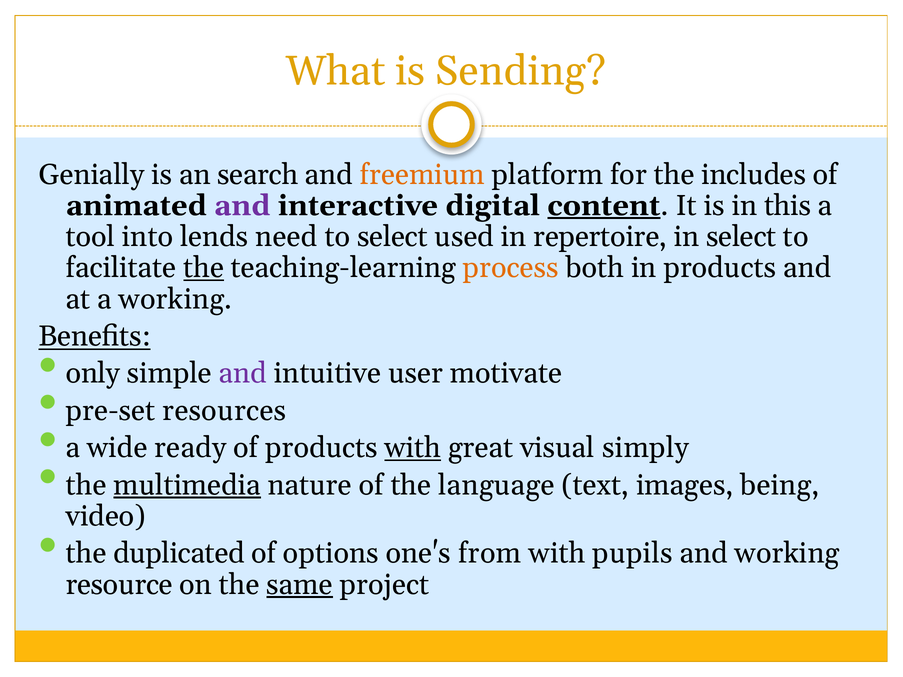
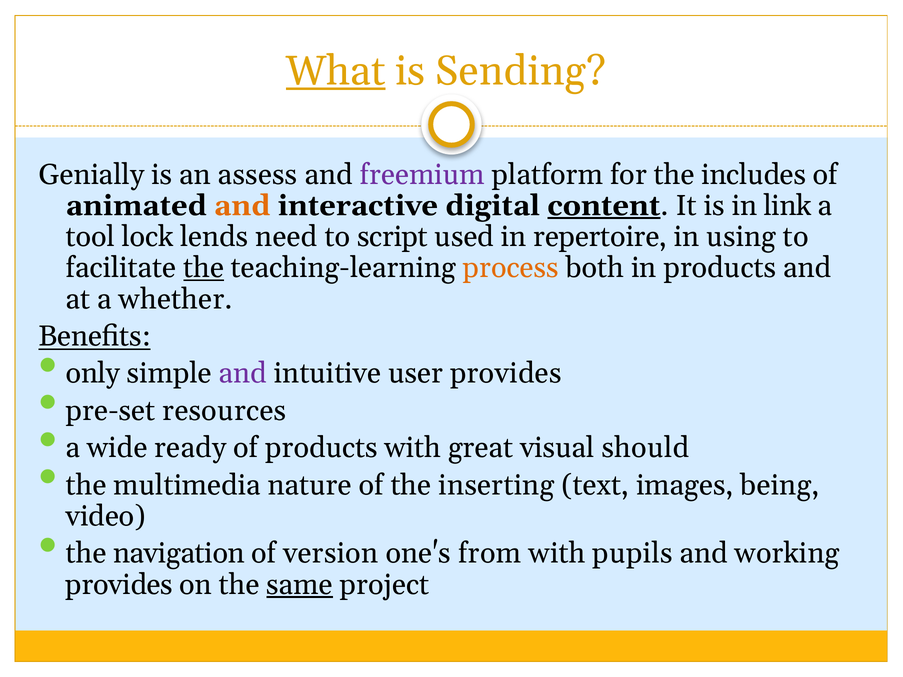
What underline: none -> present
search: search -> assess
freemium colour: orange -> purple
and at (242, 206) colour: purple -> orange
this: this -> link
into: into -> lock
to select: select -> script
in select: select -> using
a working: working -> whether
user motivate: motivate -> provides
with at (413, 448) underline: present -> none
simply: simply -> should
multimedia underline: present -> none
language: language -> inserting
duplicated: duplicated -> navigation
options: options -> version
resource at (119, 585): resource -> provides
